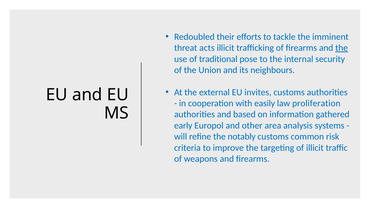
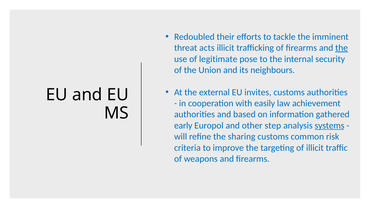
traditional: traditional -> legitimate
proliferation: proliferation -> achievement
area: area -> step
systems underline: none -> present
notably: notably -> sharing
